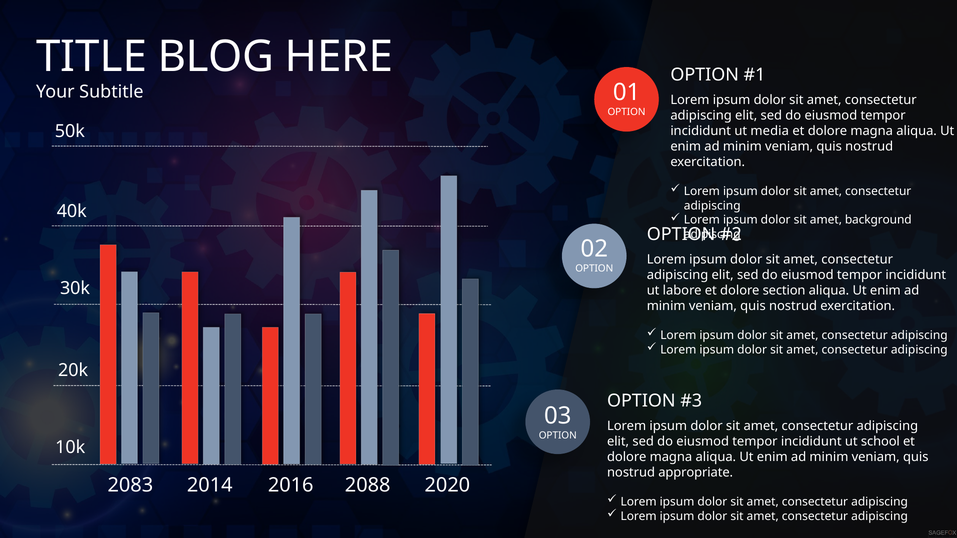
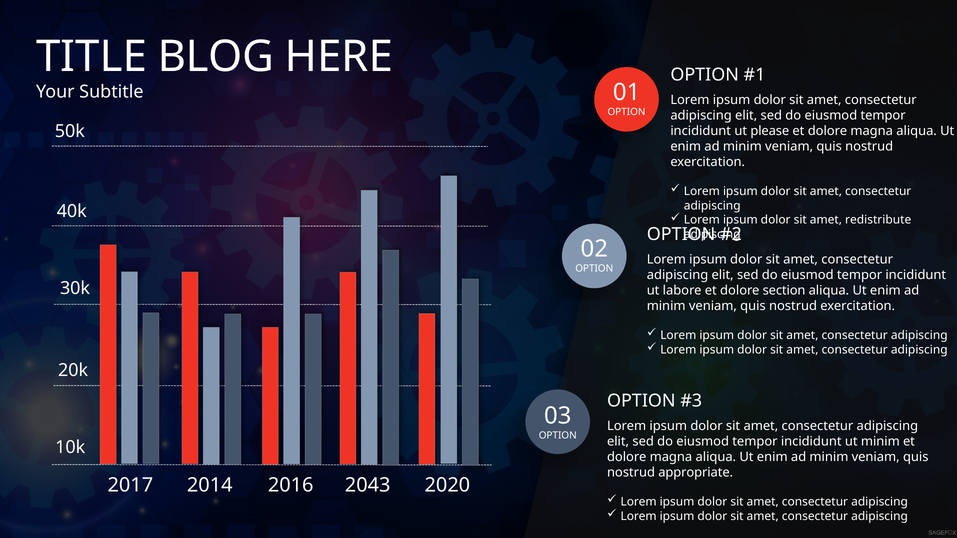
media: media -> please
background: background -> redistribute
ut school: school -> minim
2083: 2083 -> 2017
2088: 2088 -> 2043
